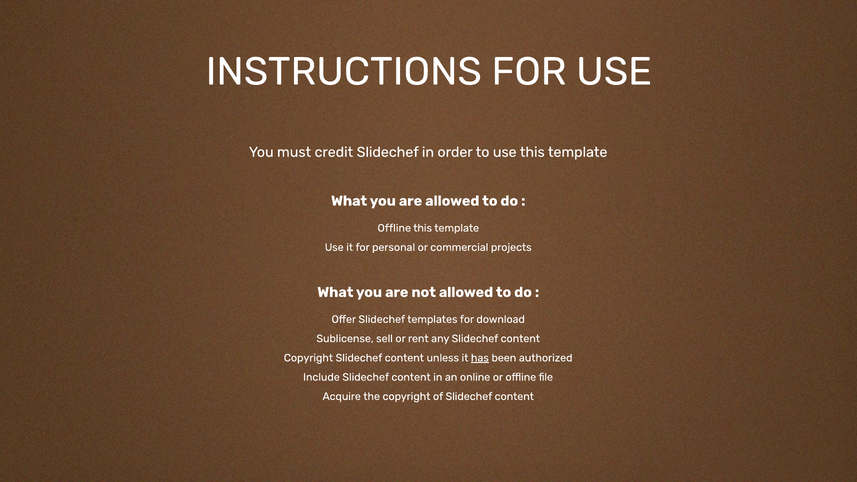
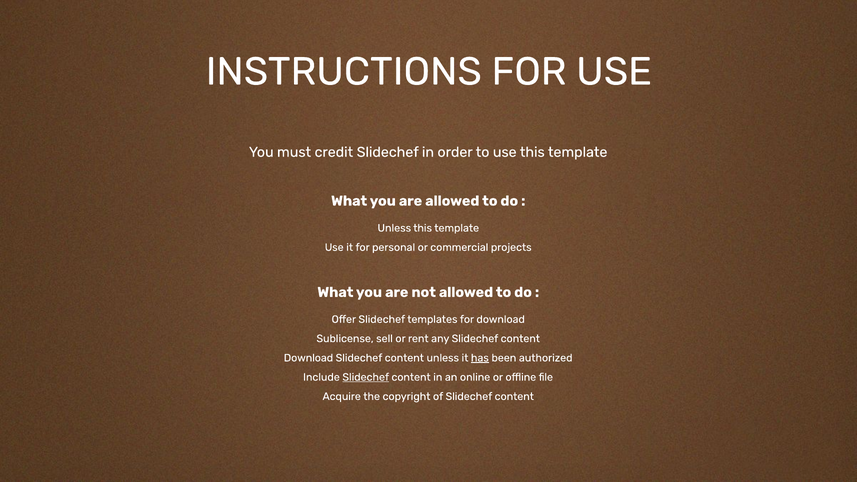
Offline at (394, 228): Offline -> Unless
Copyright at (308, 358): Copyright -> Download
Slidechef at (366, 377) underline: none -> present
